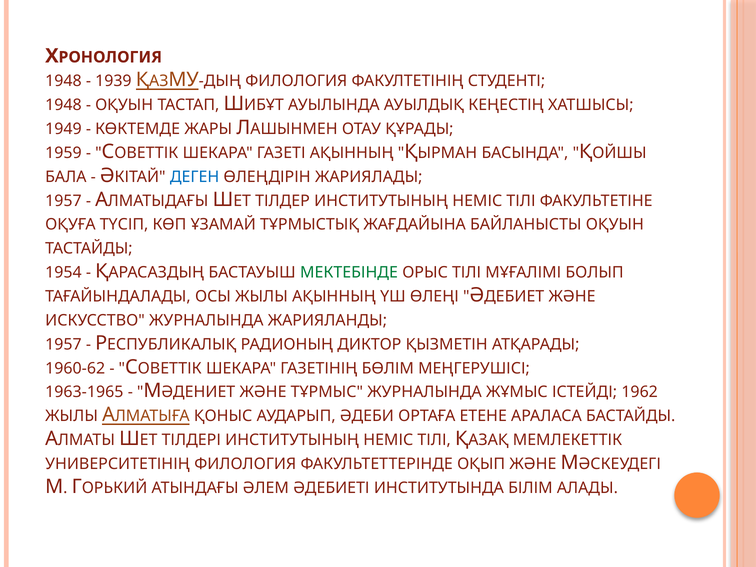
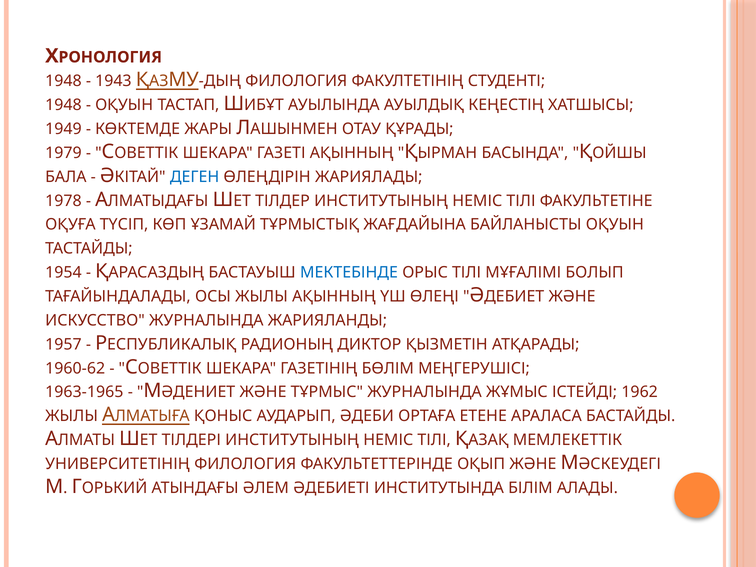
1939: 1939 -> 1943
1959: 1959 -> 1979
1957 at (63, 201): 1957 -> 1978
МЕКТЕБІНДЕ colour: green -> blue
